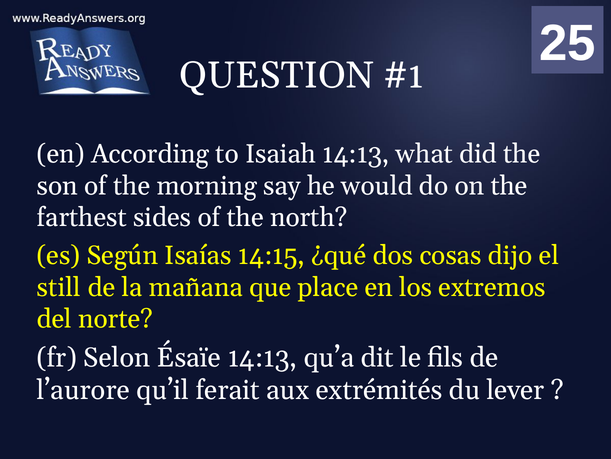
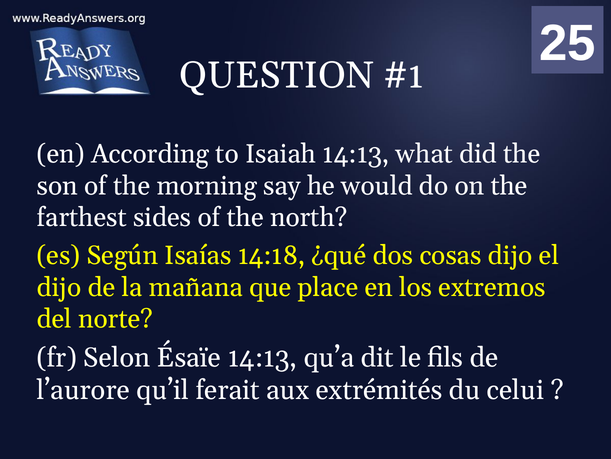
14:15: 14:15 -> 14:18
still at (59, 287): still -> dijo
lever: lever -> celui
